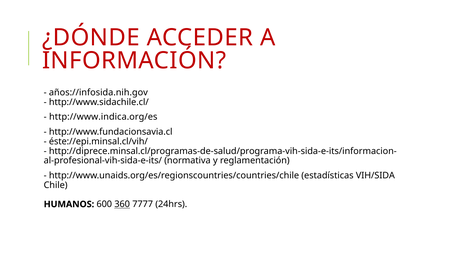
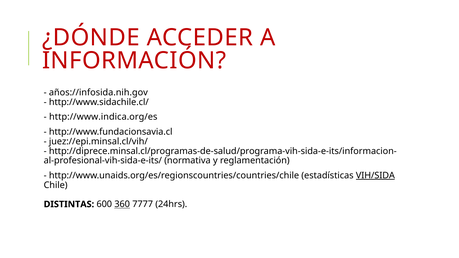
éste://epi.minsal.cl/vih/: éste://epi.minsal.cl/vih/ -> juez://epi.minsal.cl/vih/
VIH/SIDA underline: none -> present
HUMANOS: HUMANOS -> DISTINTAS
